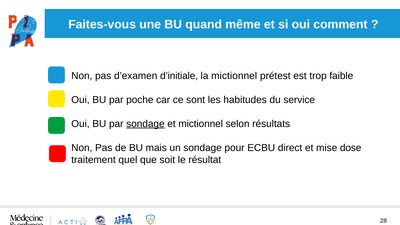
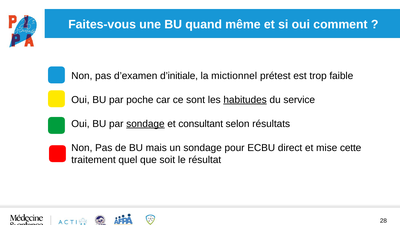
habitudes underline: none -> present
et mictionnel: mictionnel -> consultant
dose: dose -> cette
